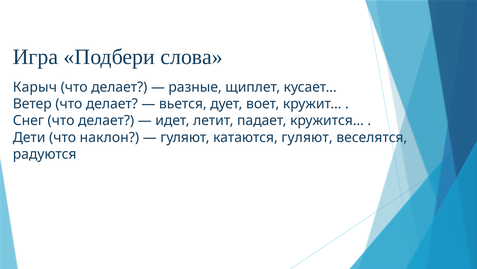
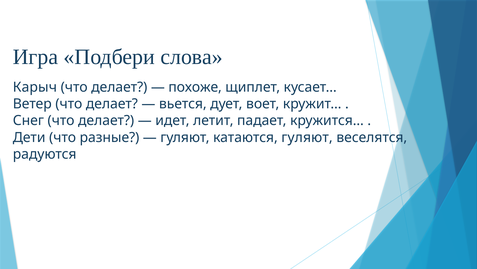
разные: разные -> похоже
наклон: наклон -> разные
